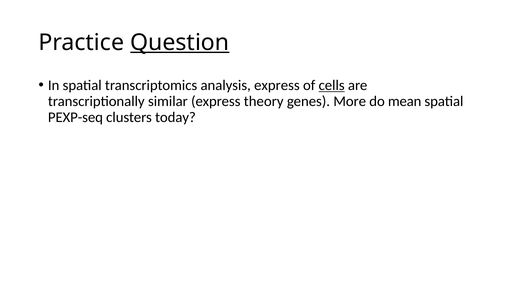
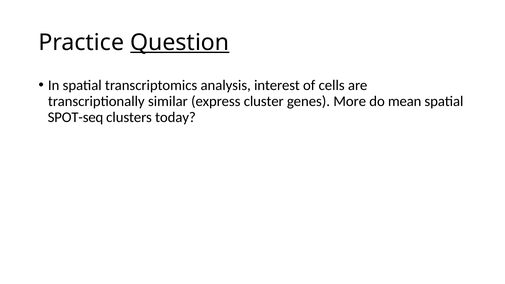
analysis express: express -> interest
cells underline: present -> none
theory: theory -> cluster
PEXP-seq: PEXP-seq -> SPOT-seq
